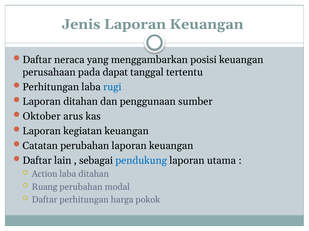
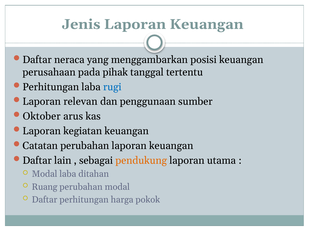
dapat: dapat -> pihak
Laporan ditahan: ditahan -> relevan
pendukung colour: blue -> orange
Action at (45, 175): Action -> Modal
